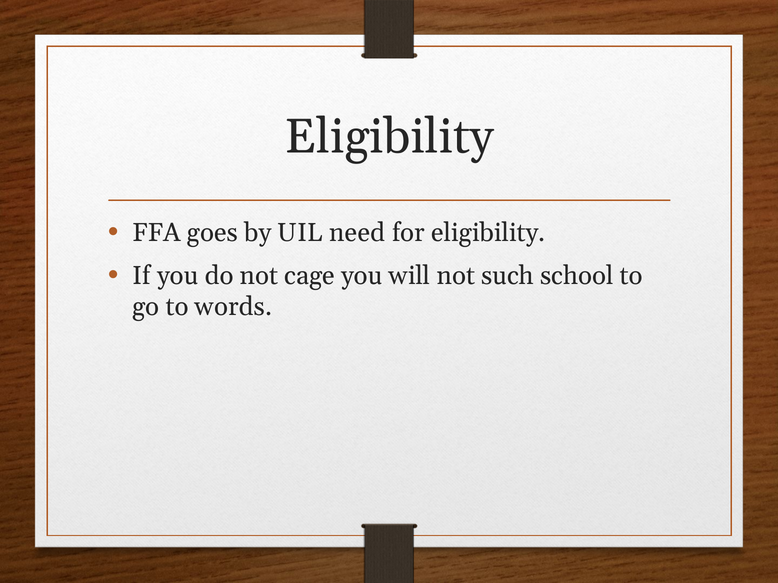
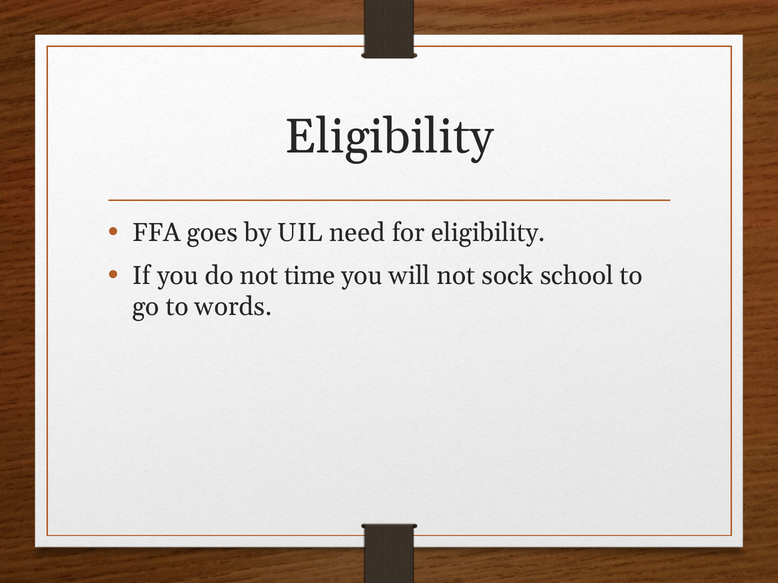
cage: cage -> time
such: such -> sock
